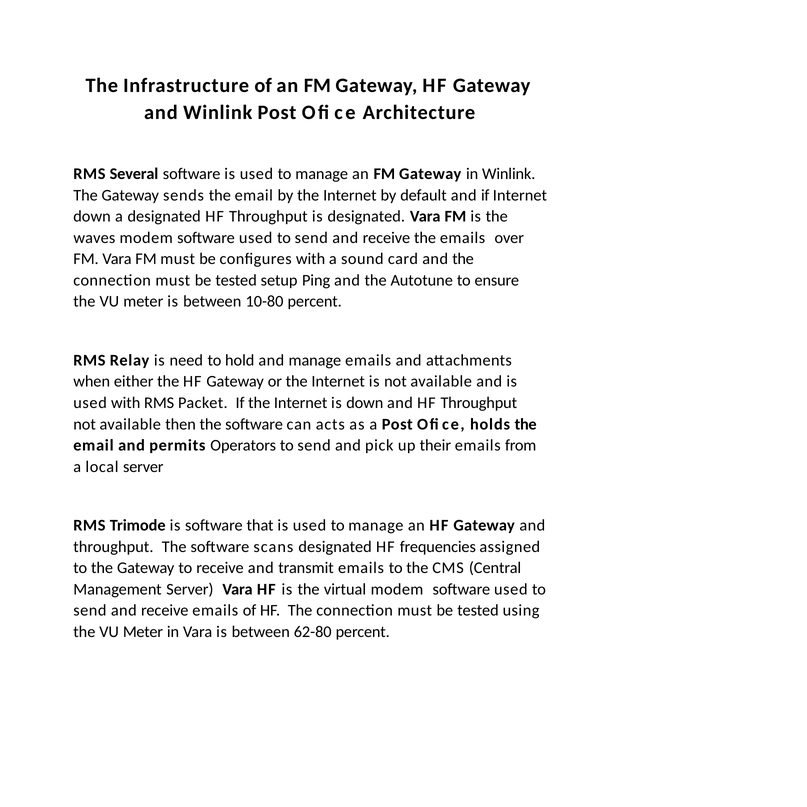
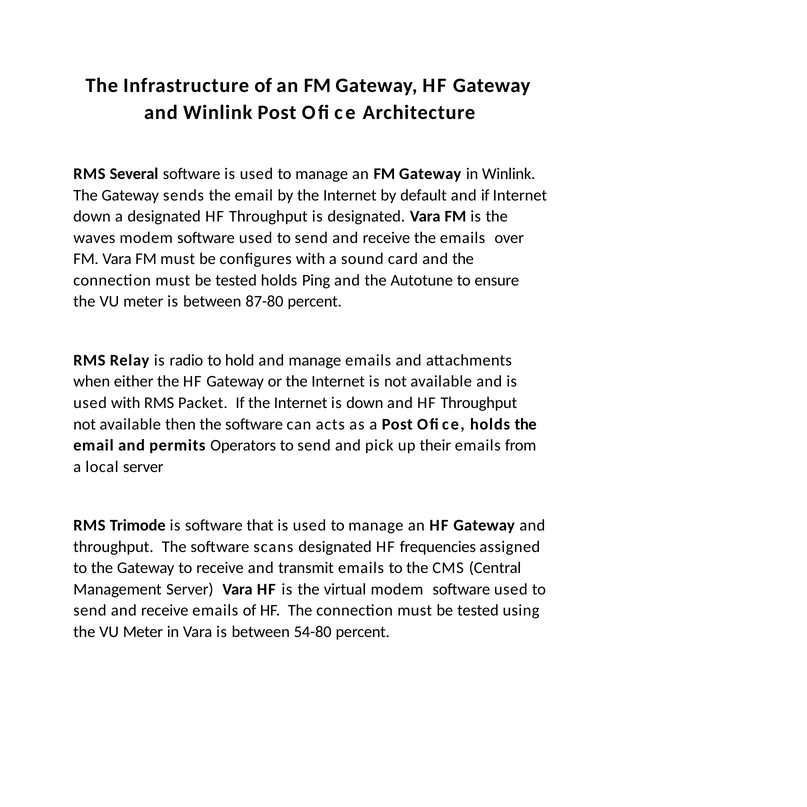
tested setup: setup -> holds
10-80: 10-80 -> 87-80
need: need -> radio
62-80: 62-80 -> 54-80
